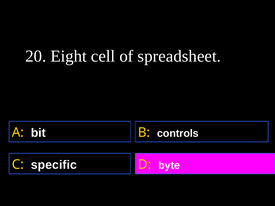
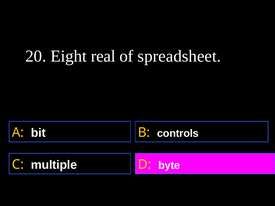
cell: cell -> real
specific: specific -> multiple
